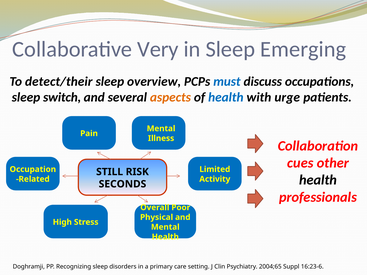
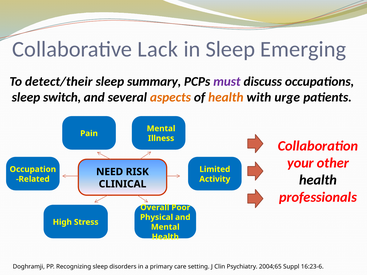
Very: Very -> Lack
overview: overview -> summary
must colour: blue -> purple
health at (226, 97) colour: blue -> orange
cues: cues -> your
STILL: STILL -> NEED
SECONDS: SECONDS -> CLINICAL
